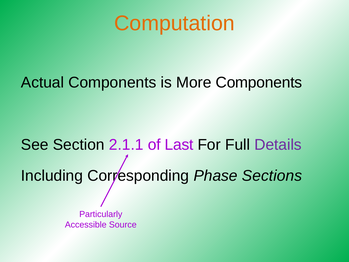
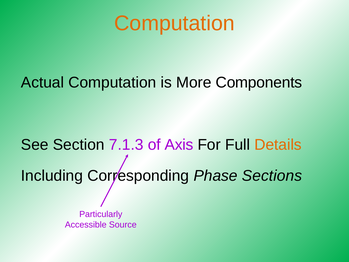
Actual Components: Components -> Computation
2.1.1: 2.1.1 -> 7.1.3
Last: Last -> Axis
Details colour: purple -> orange
